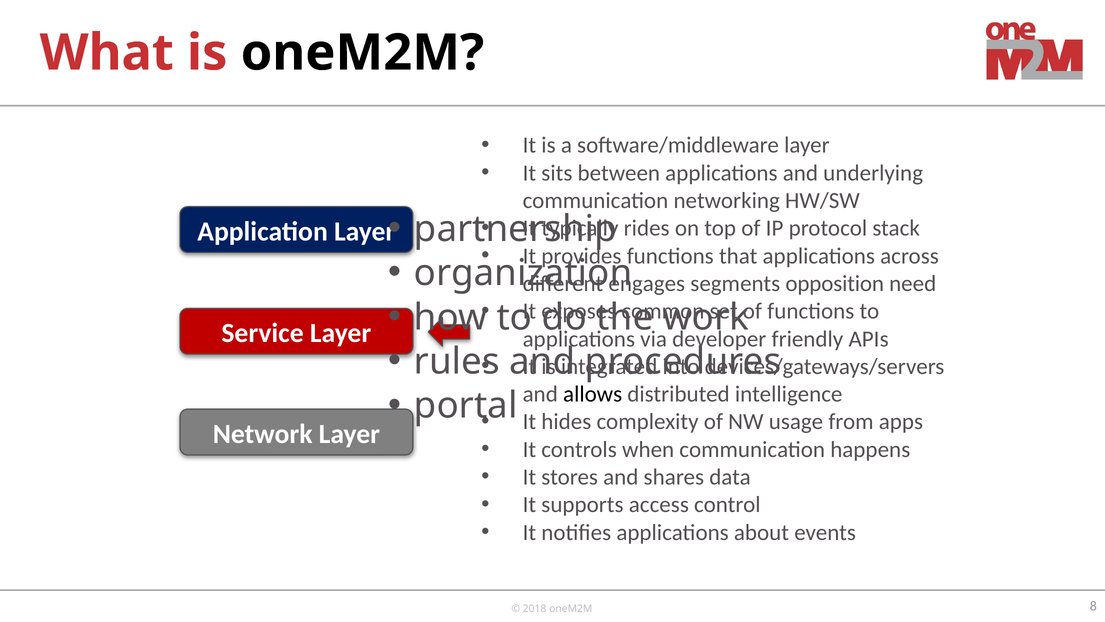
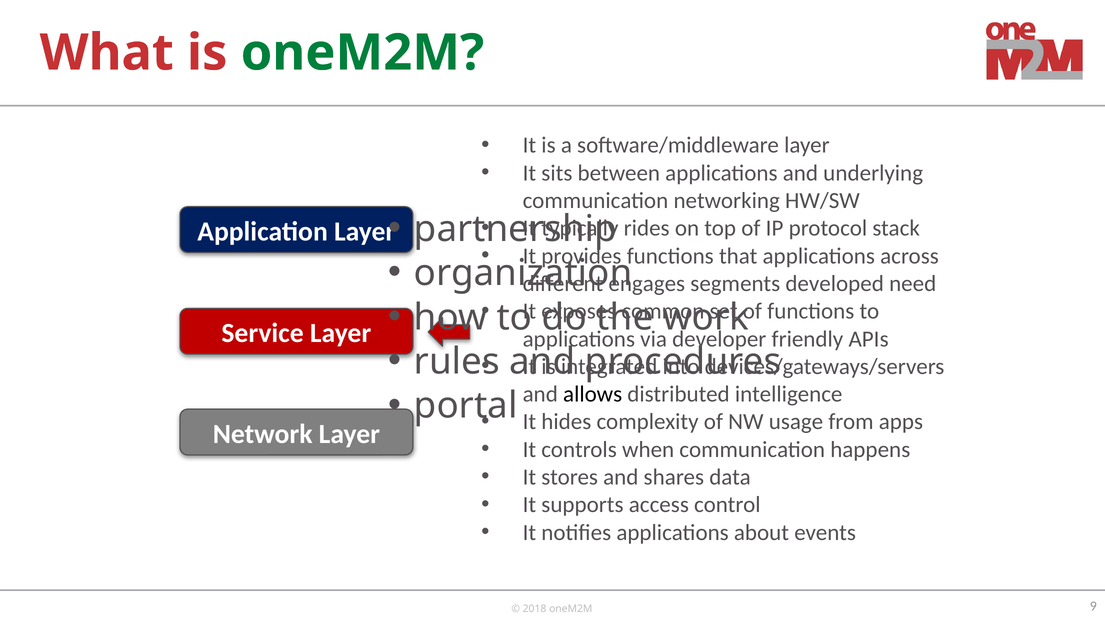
oneM2M at (362, 53) colour: black -> green
opposition: opposition -> developed
8: 8 -> 9
